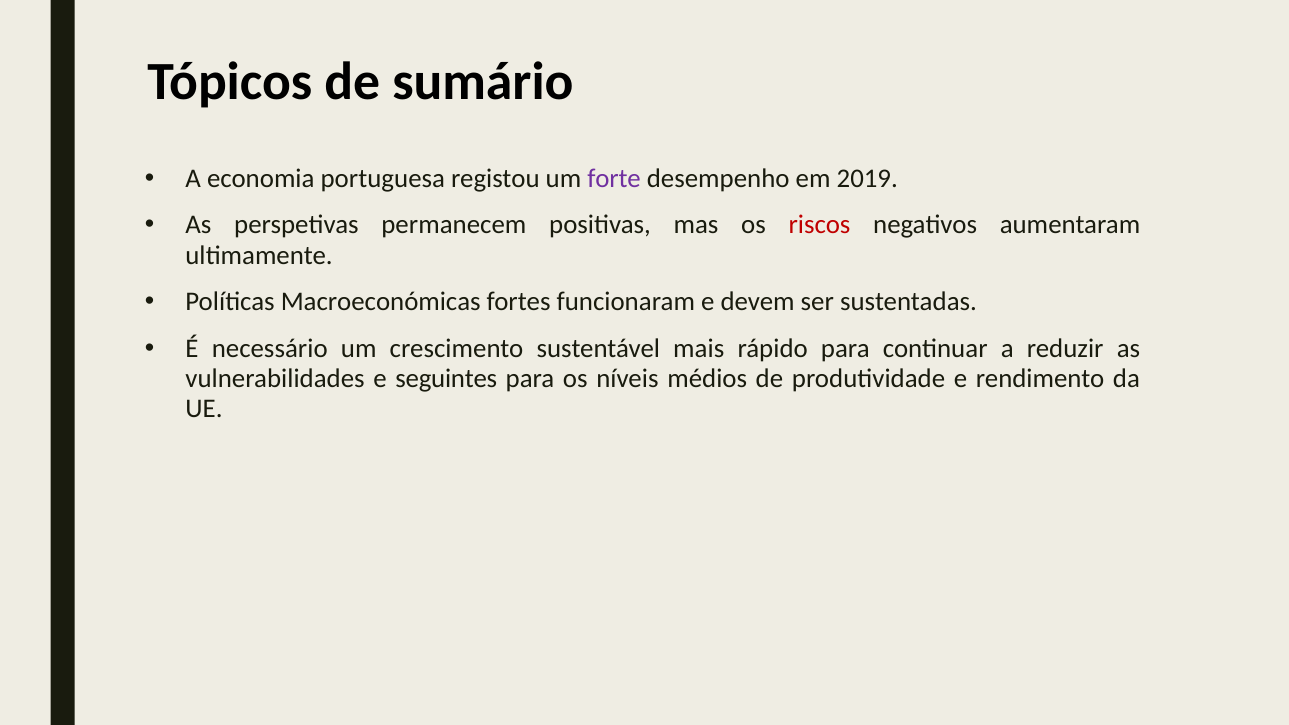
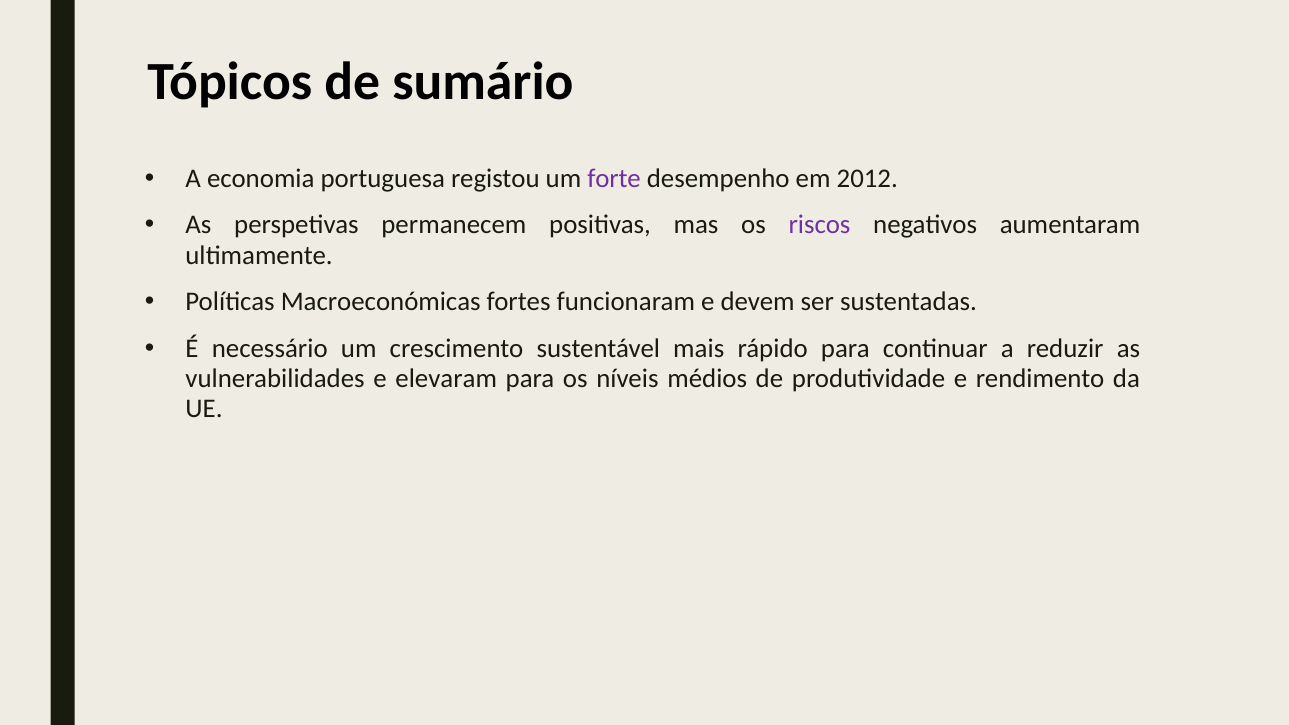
2019: 2019 -> 2012
riscos colour: red -> purple
seguintes: seguintes -> elevaram
